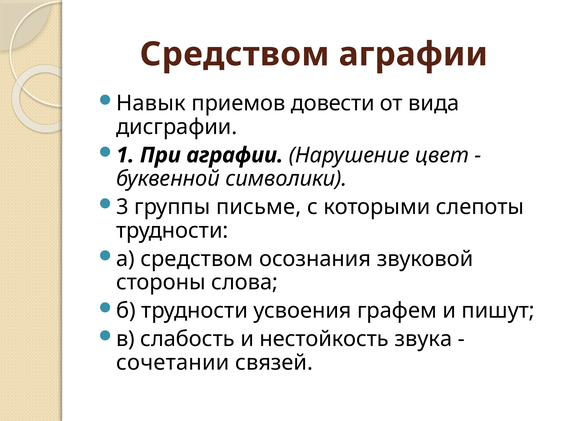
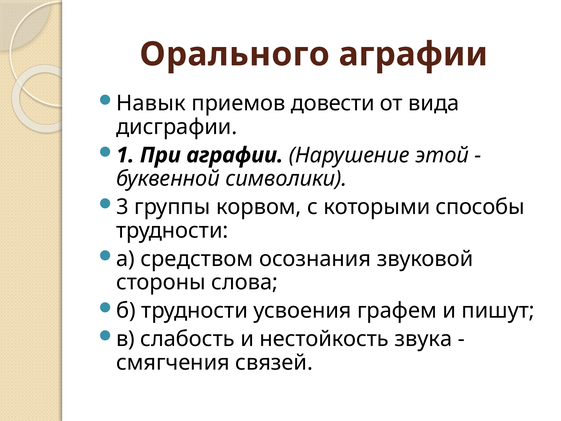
Средством at (235, 54): Средством -> Орального
цвет: цвет -> этой
письме: письме -> корвом
слепоты: слепоты -> способы
сочетании: сочетании -> смягчения
